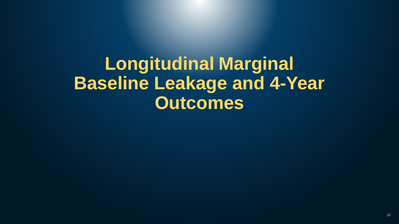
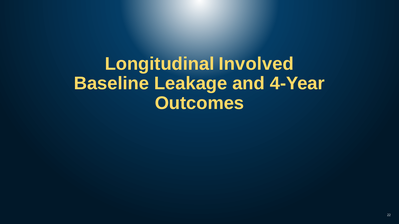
Marginal: Marginal -> Involved
